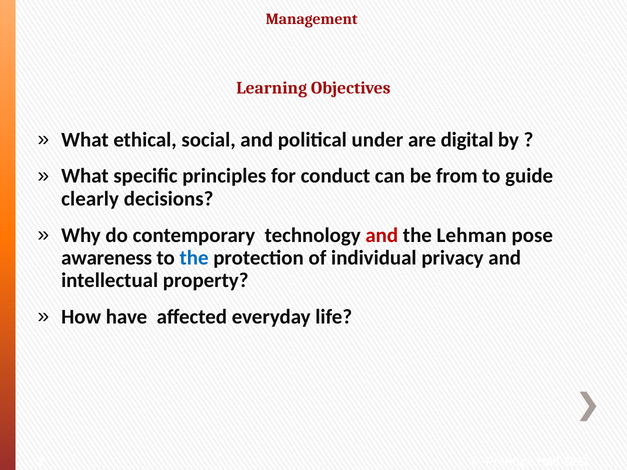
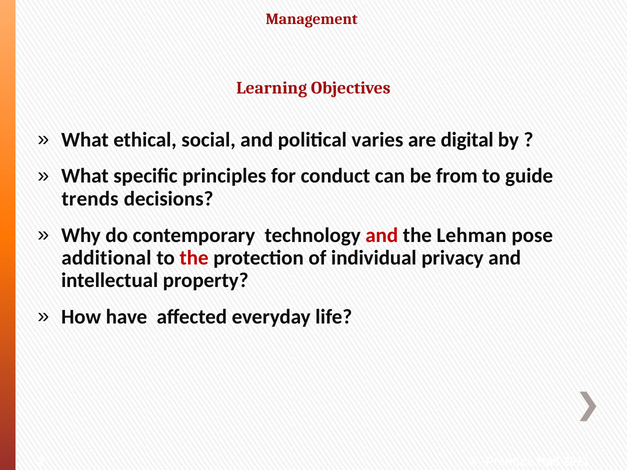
under: under -> varies
clearly: clearly -> trends
awareness: awareness -> additional
the at (194, 258) colour: blue -> red
